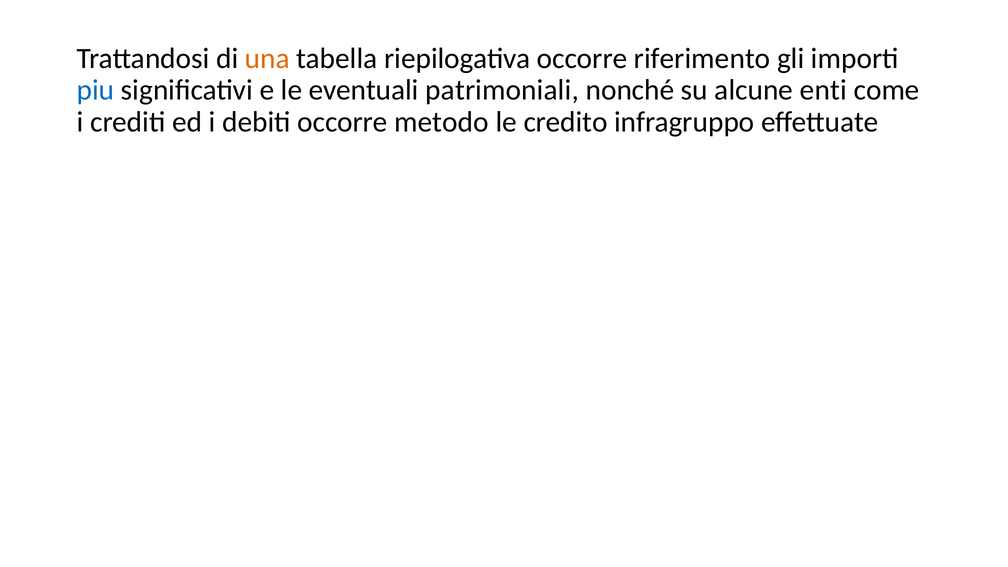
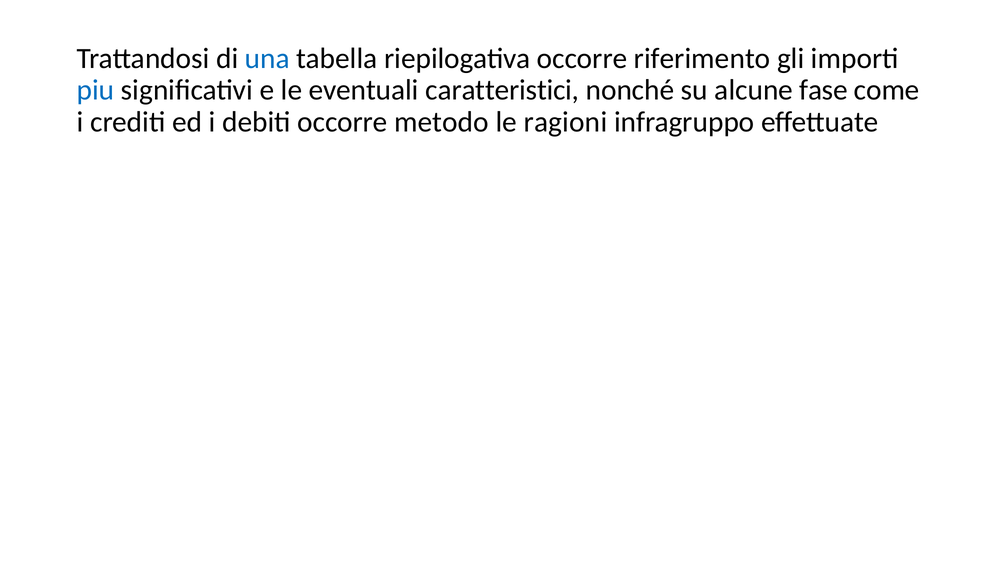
una colour: orange -> blue
patrimoniali: patrimoniali -> caratteristici
enti: enti -> fase
credito: credito -> ragioni
